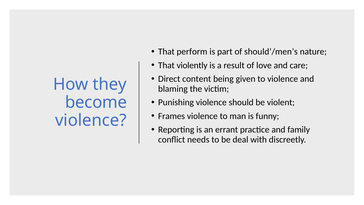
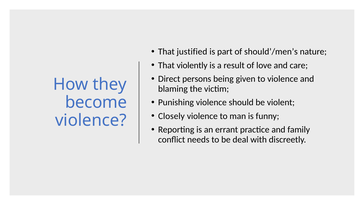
perform: perform -> justified
content: content -> persons
Frames: Frames -> Closely
